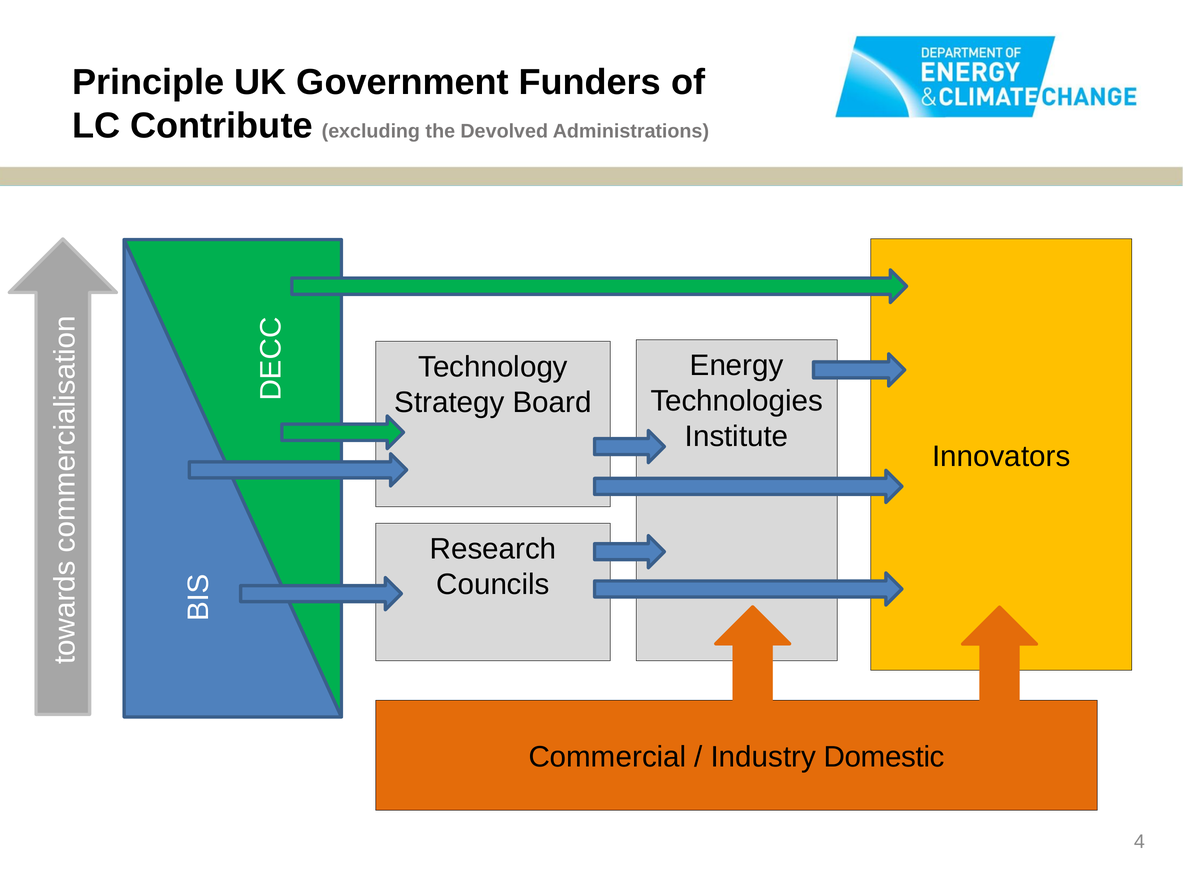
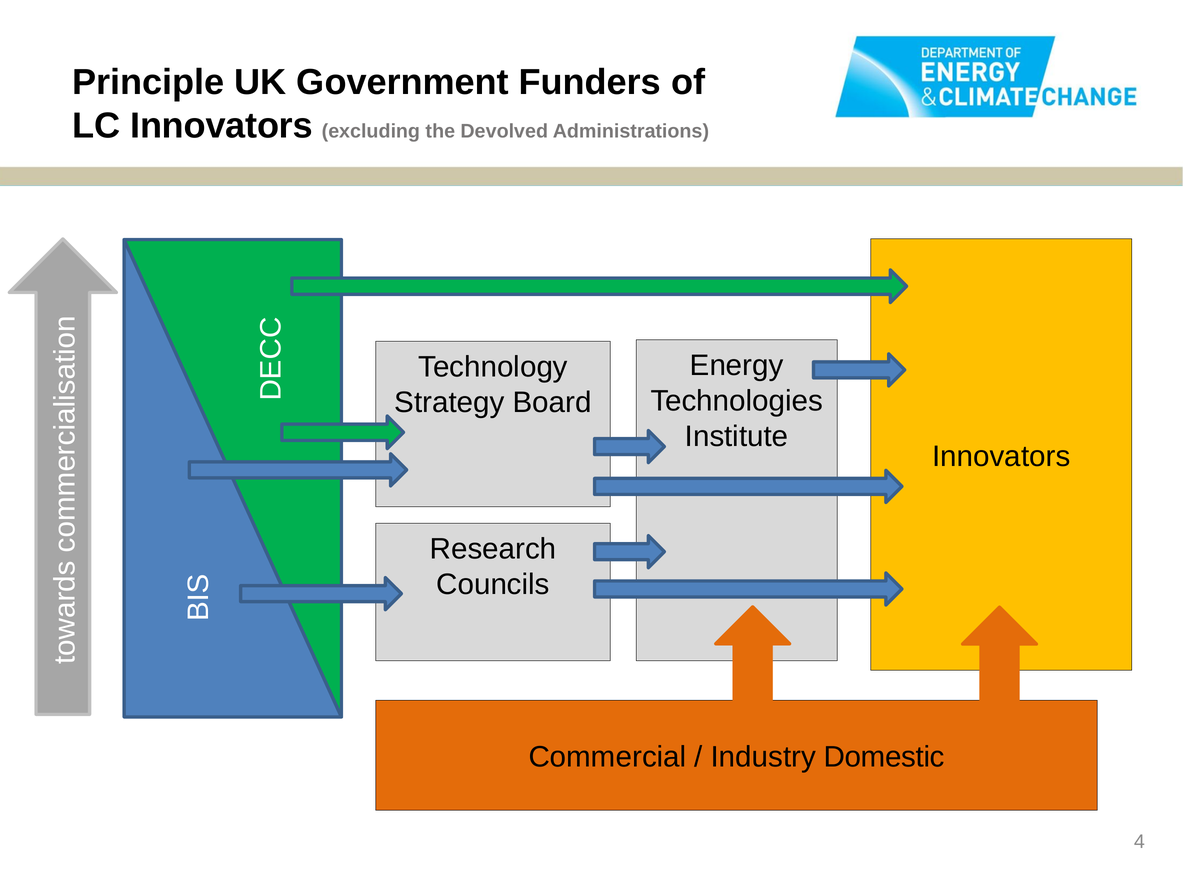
LC Contribute: Contribute -> Innovators
